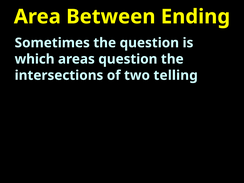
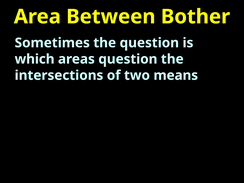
Ending: Ending -> Bother
telling: telling -> means
